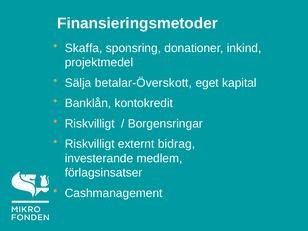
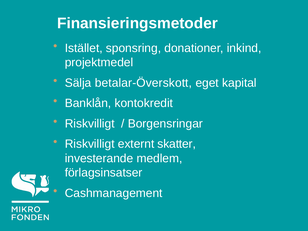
Skaffa: Skaffa -> Istället
bidrag: bidrag -> skatter
